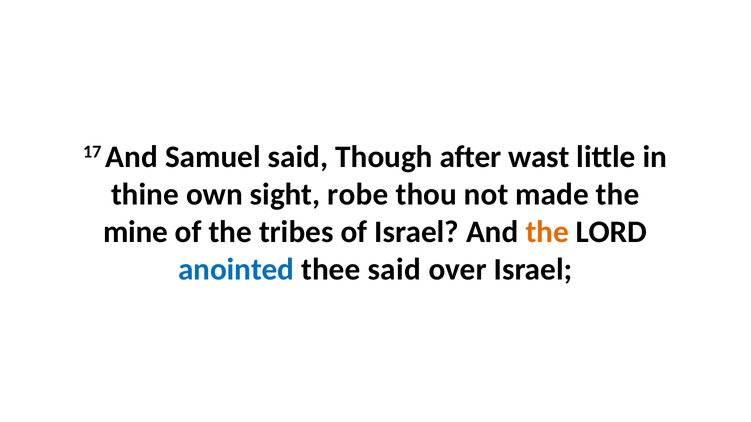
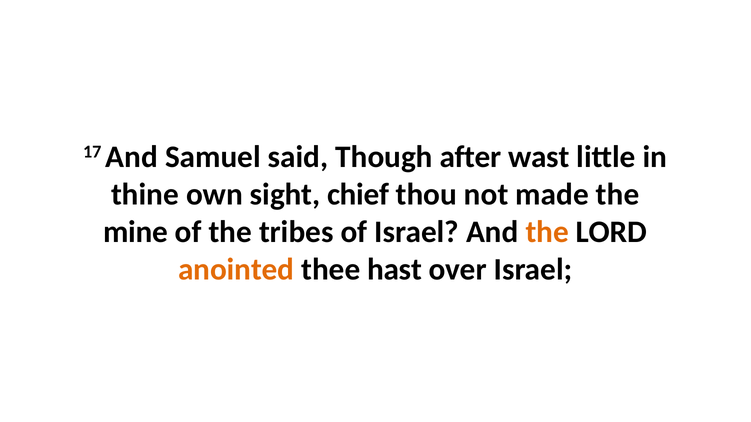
robe: robe -> chief
anointed colour: blue -> orange
thee said: said -> hast
